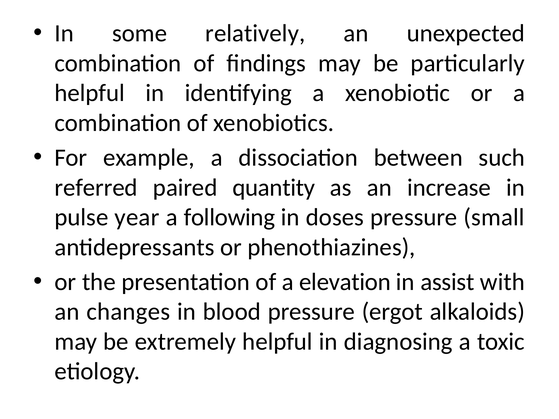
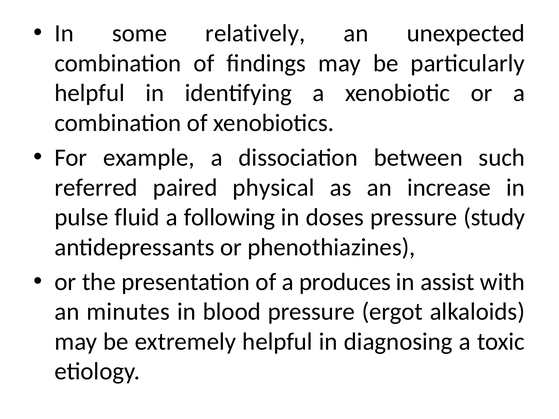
quantity: quantity -> physical
year: year -> fluid
small: small -> study
elevation: elevation -> produces
changes: changes -> minutes
